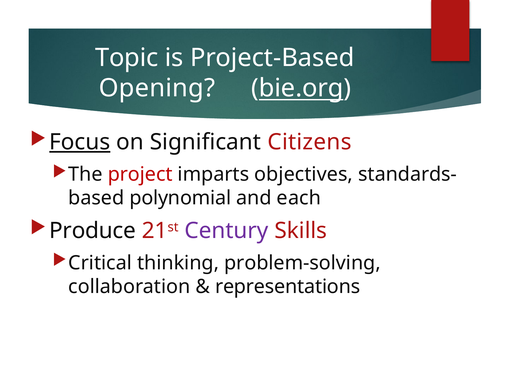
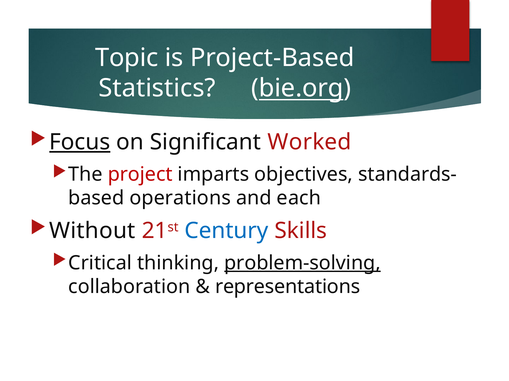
Opening: Opening -> Statistics
Citizens: Citizens -> Worked
polynomial: polynomial -> operations
Produce: Produce -> Without
Century colour: purple -> blue
problem-solving underline: none -> present
